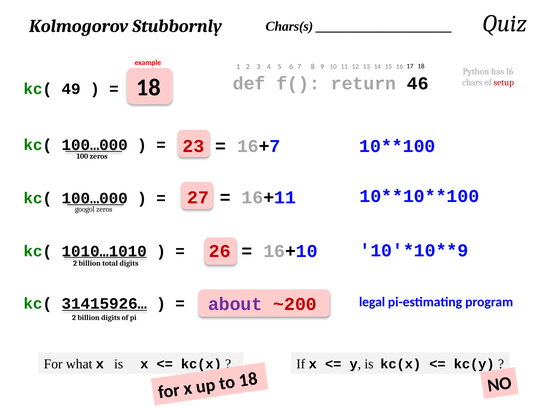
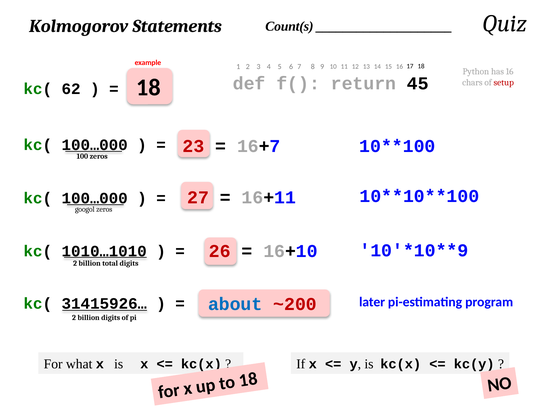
Stubbornly: Stubbornly -> Statements
Chars(s: Chars(s -> Count(s
49: 49 -> 62
46: 46 -> 45
about colour: purple -> blue
legal: legal -> later
